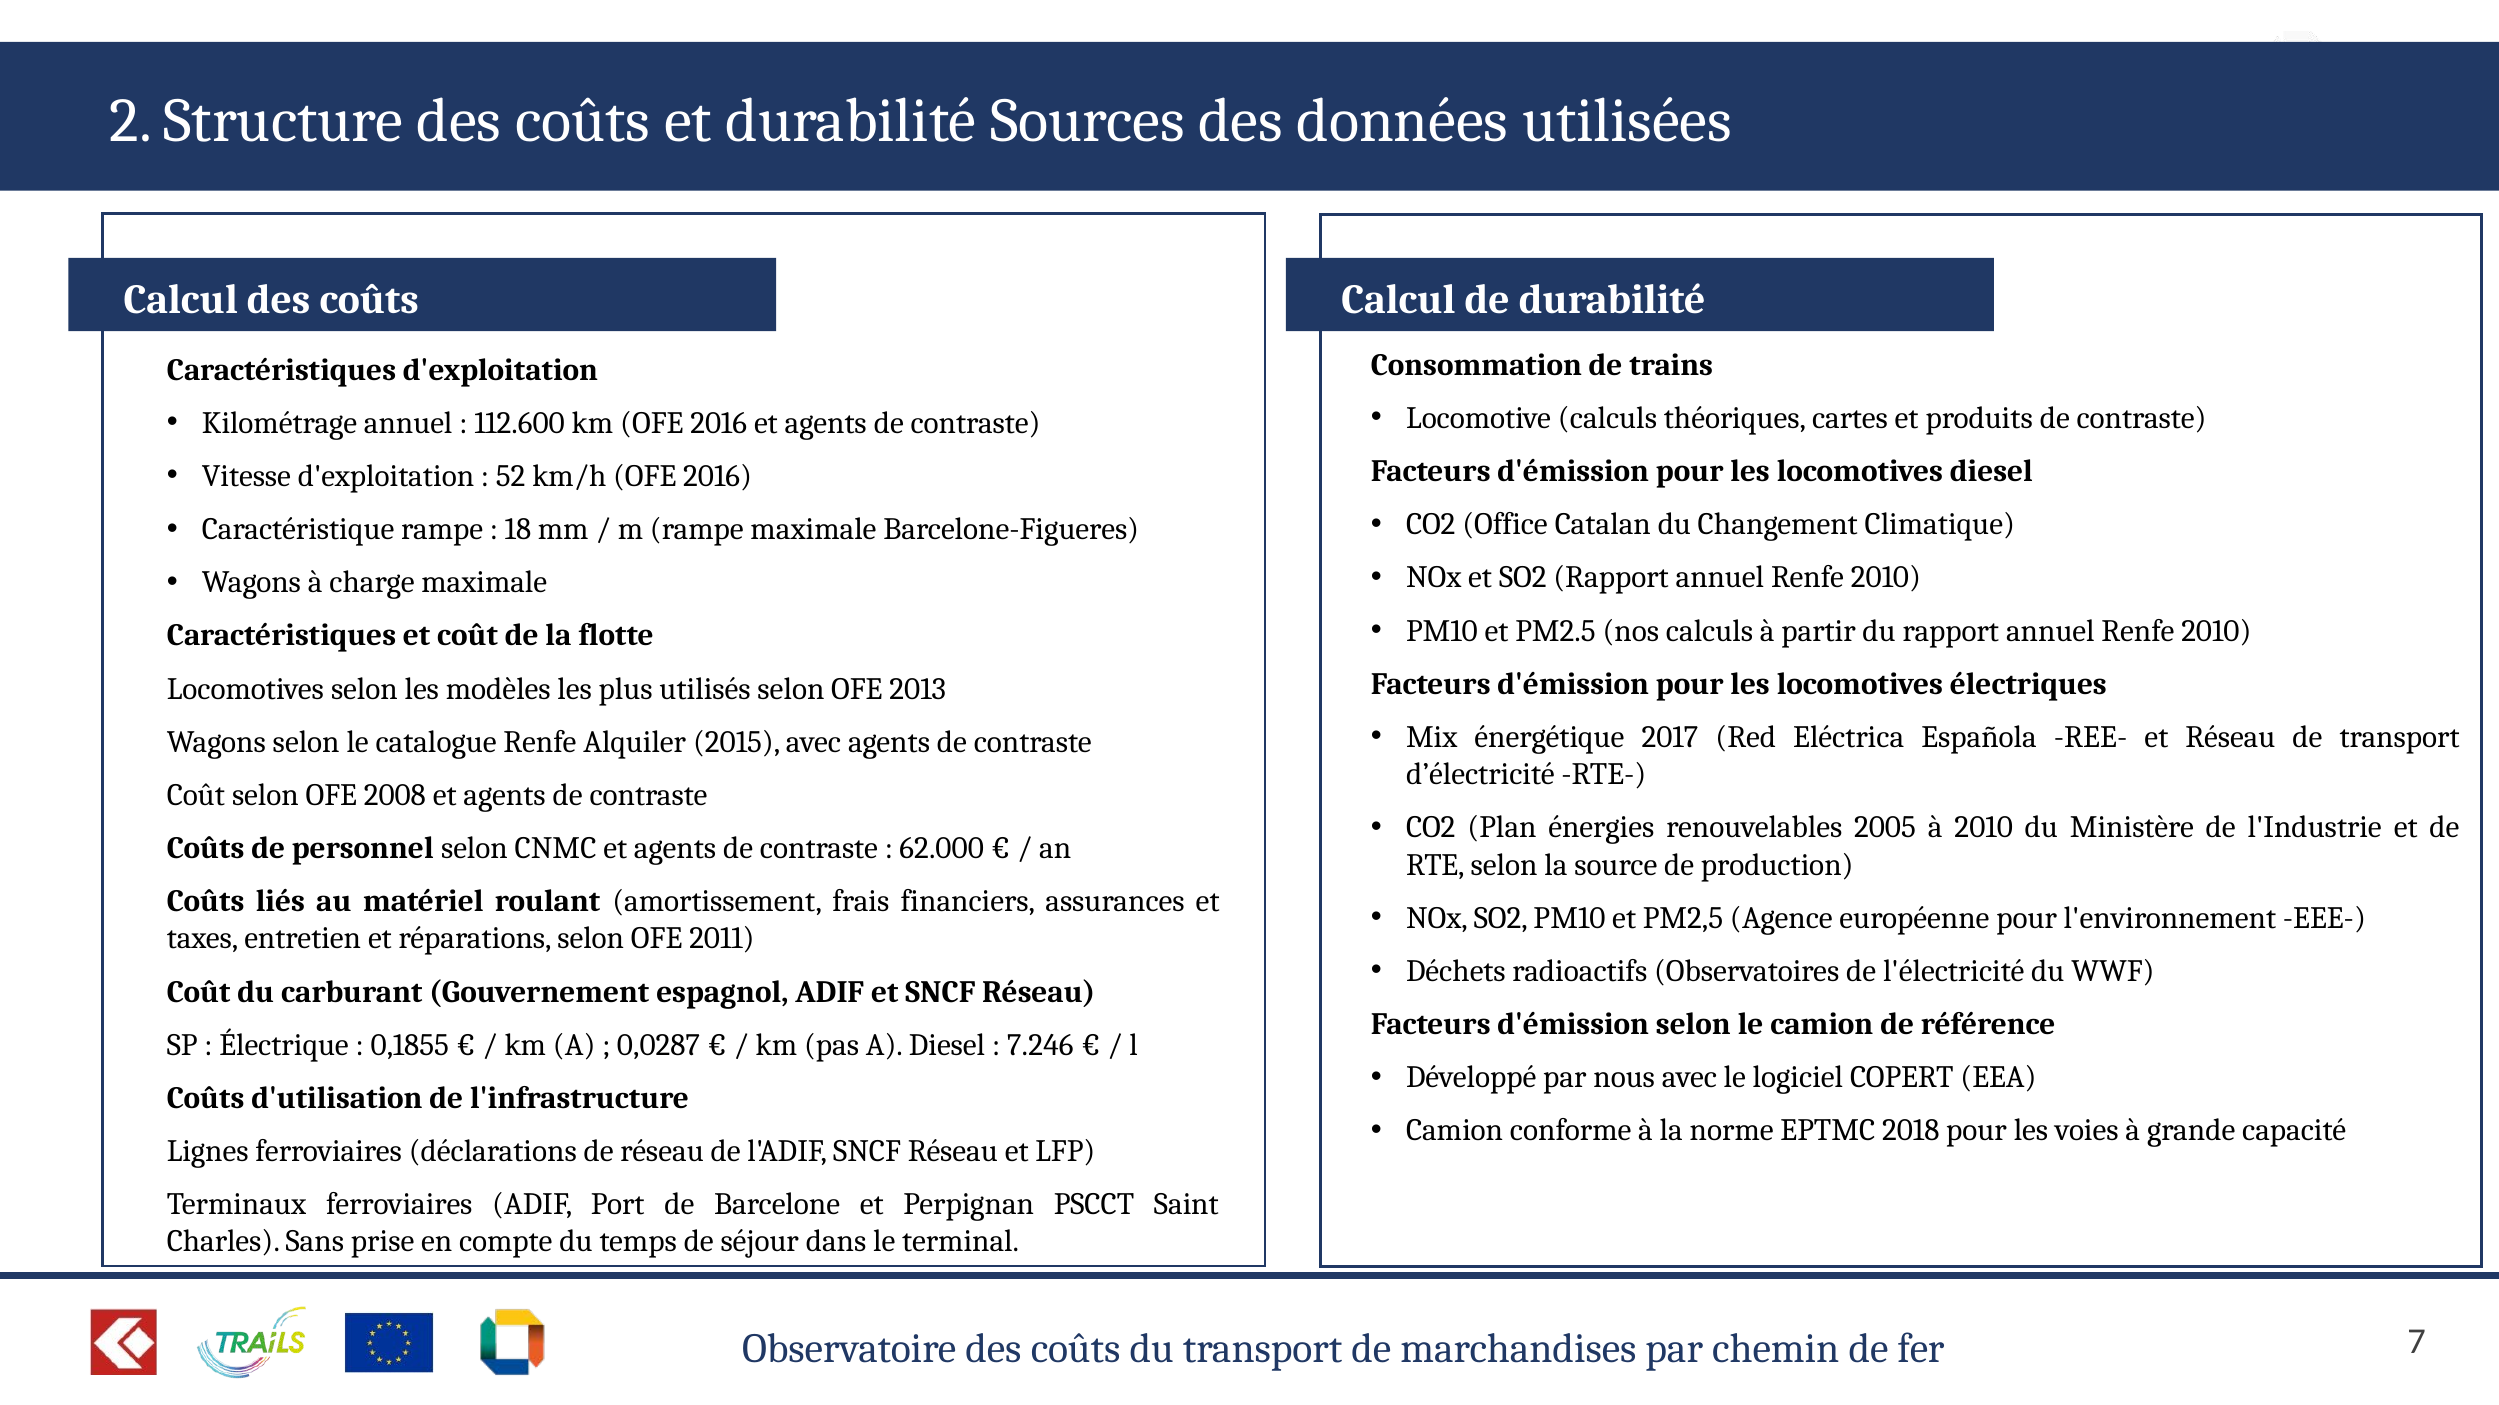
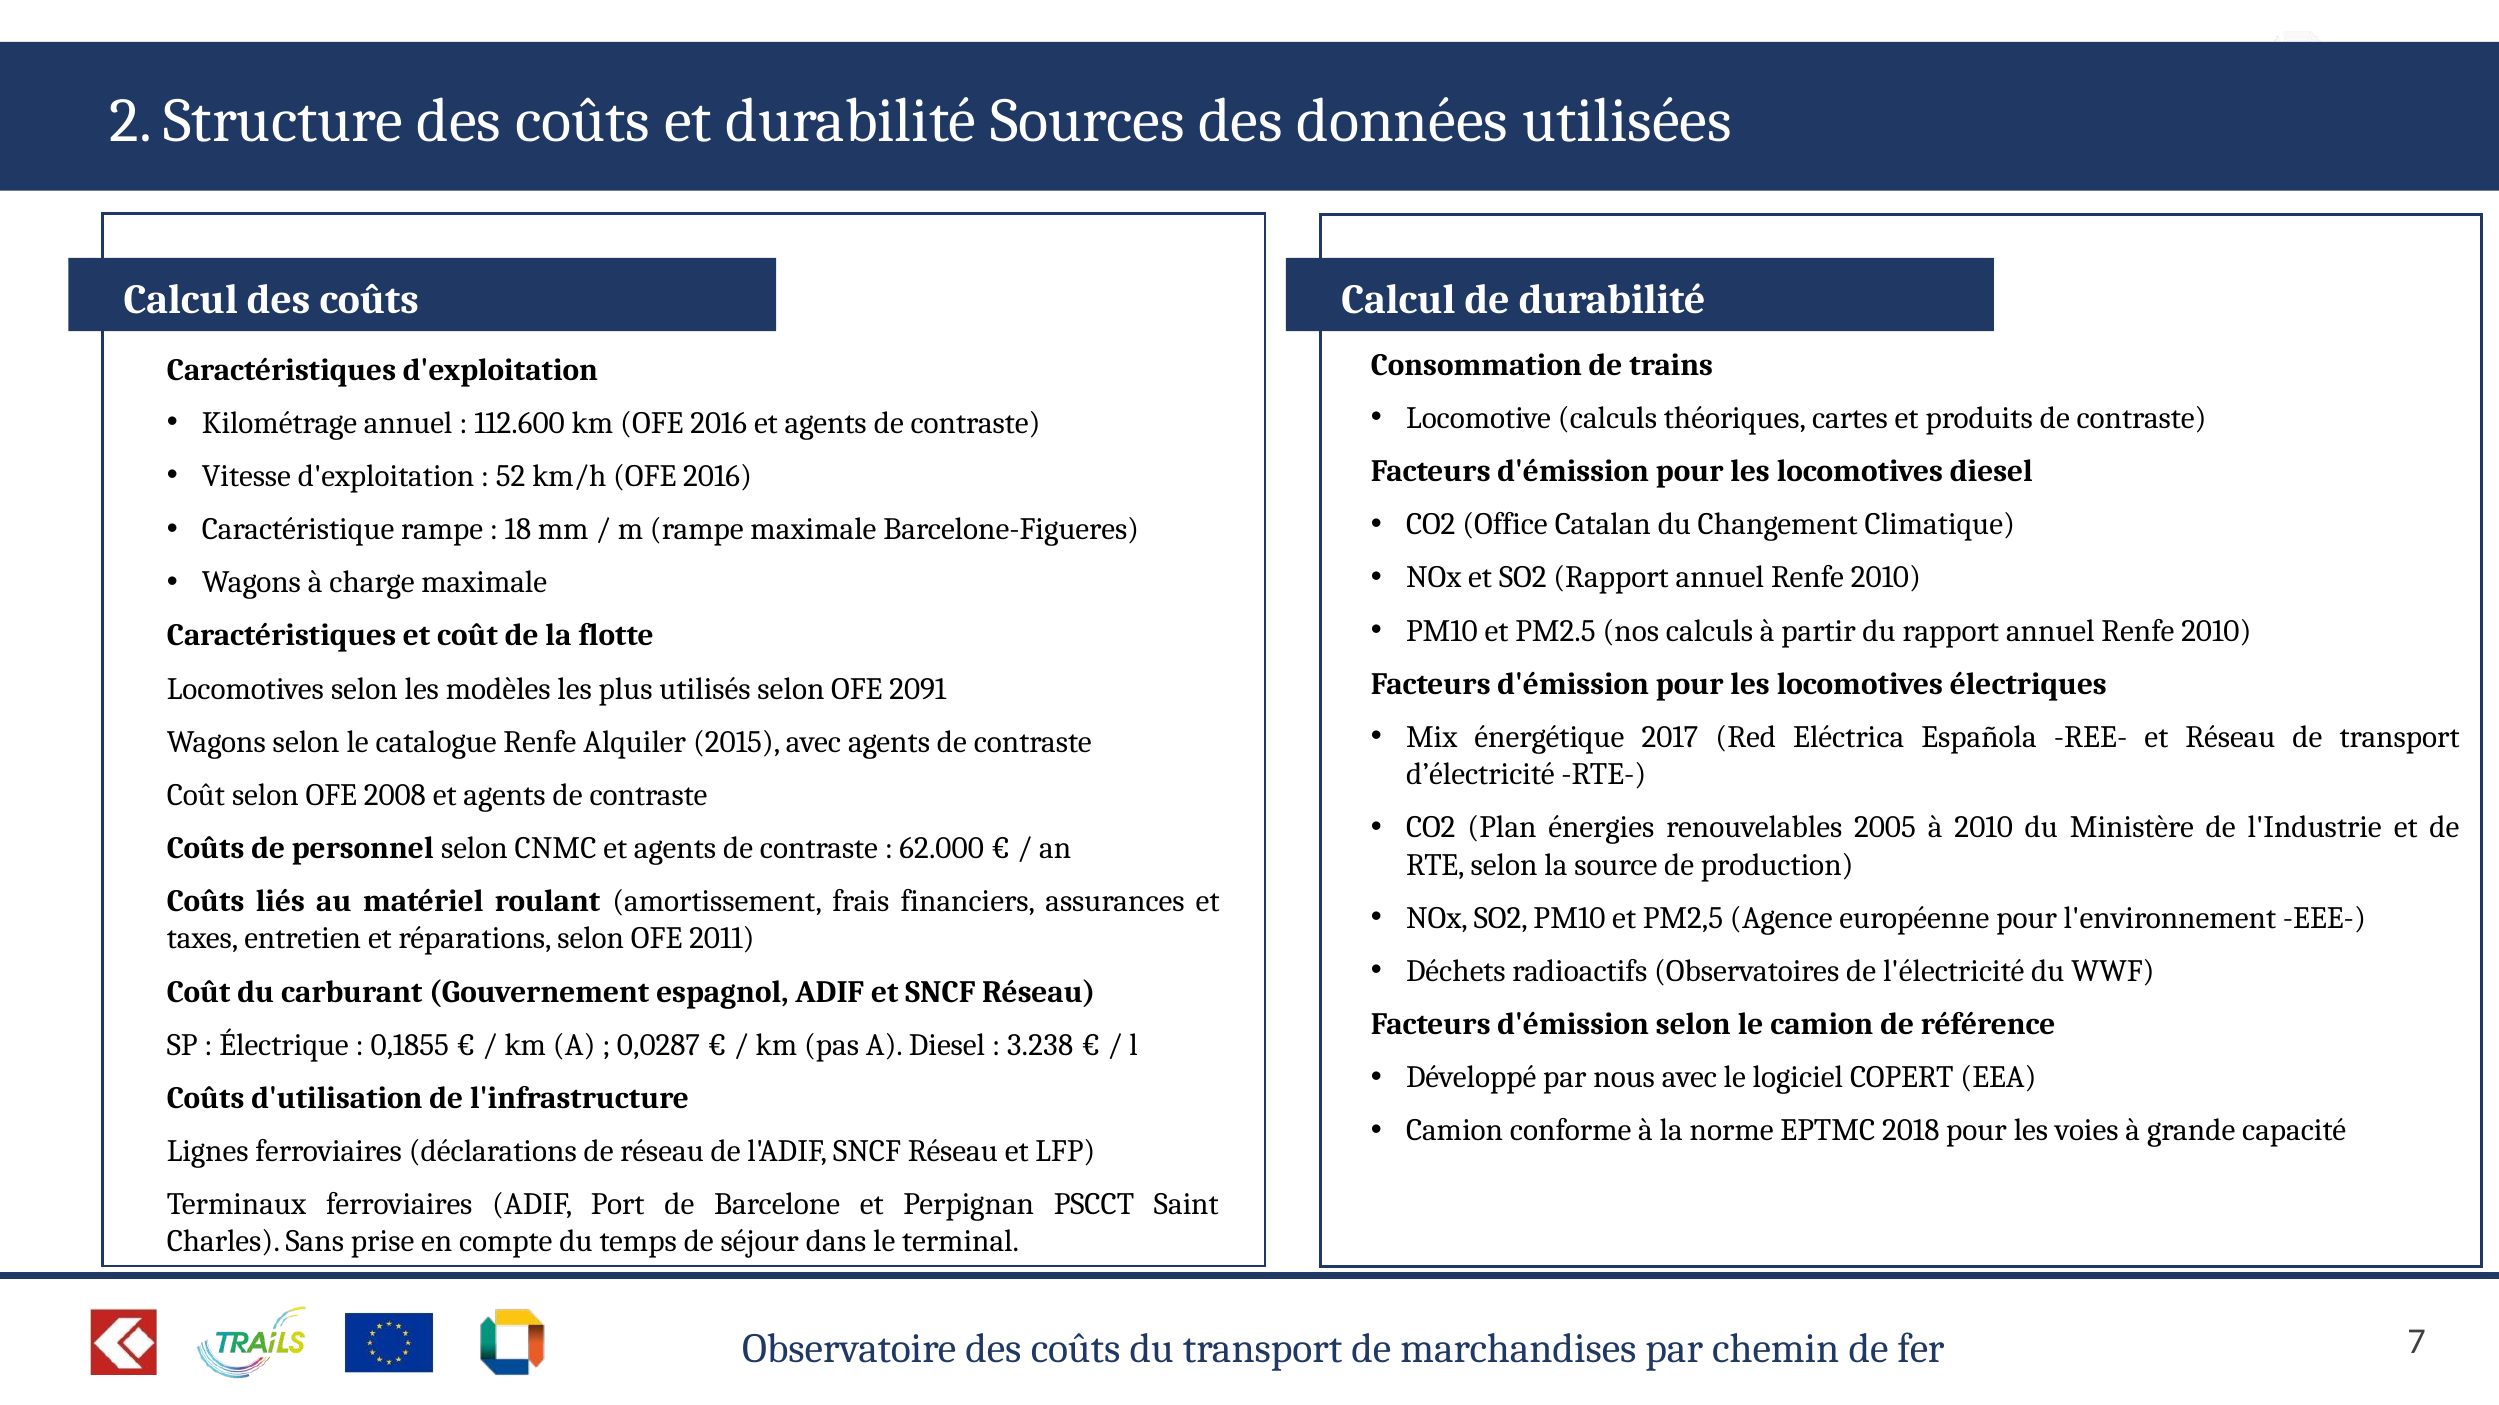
2013: 2013 -> 2091
7.246: 7.246 -> 3.238
